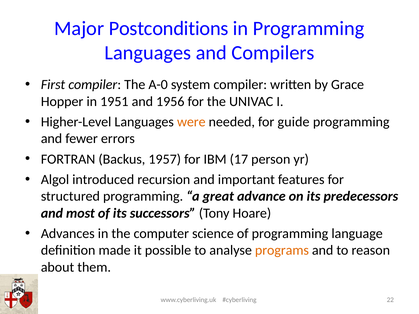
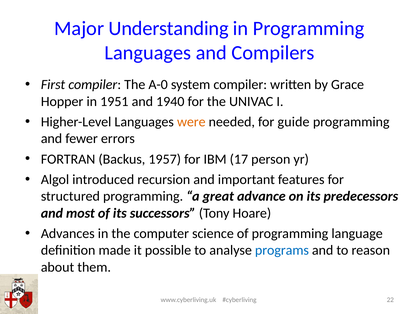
Postconditions: Postconditions -> Understanding
1956: 1956 -> 1940
programs colour: orange -> blue
